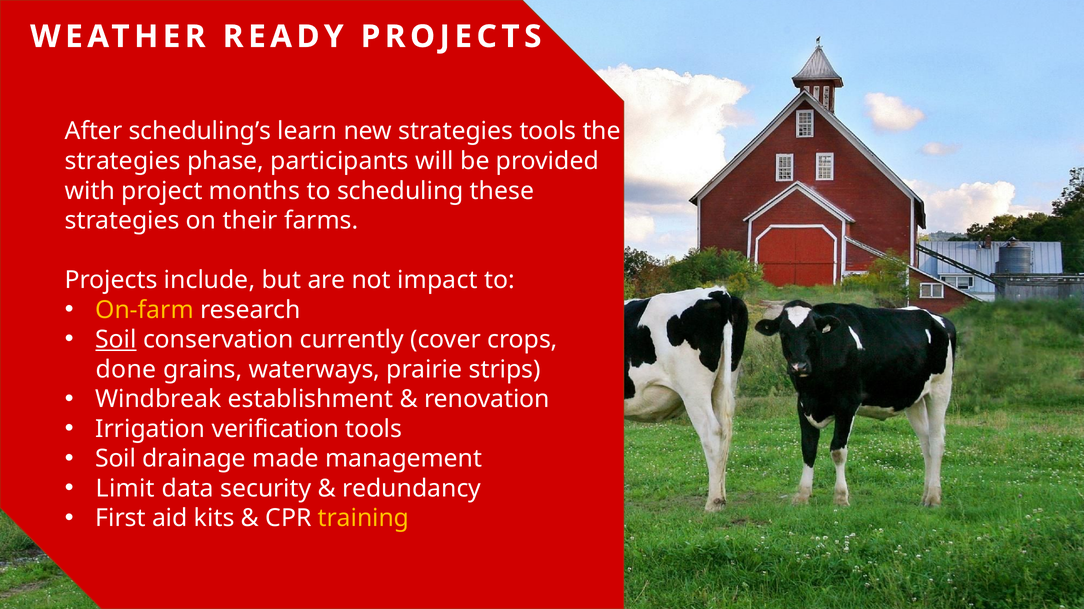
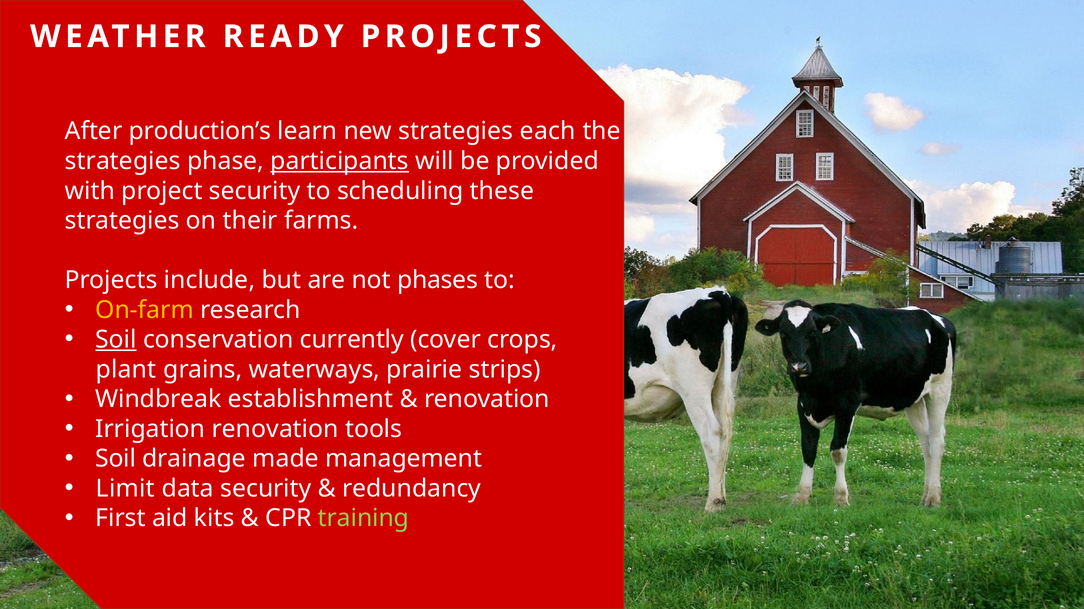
scheduling’s: scheduling’s -> production’s
strategies tools: tools -> each
participants underline: none -> present
project months: months -> security
impact: impact -> phases
done: done -> plant
Irrigation verification: verification -> renovation
training colour: yellow -> light green
